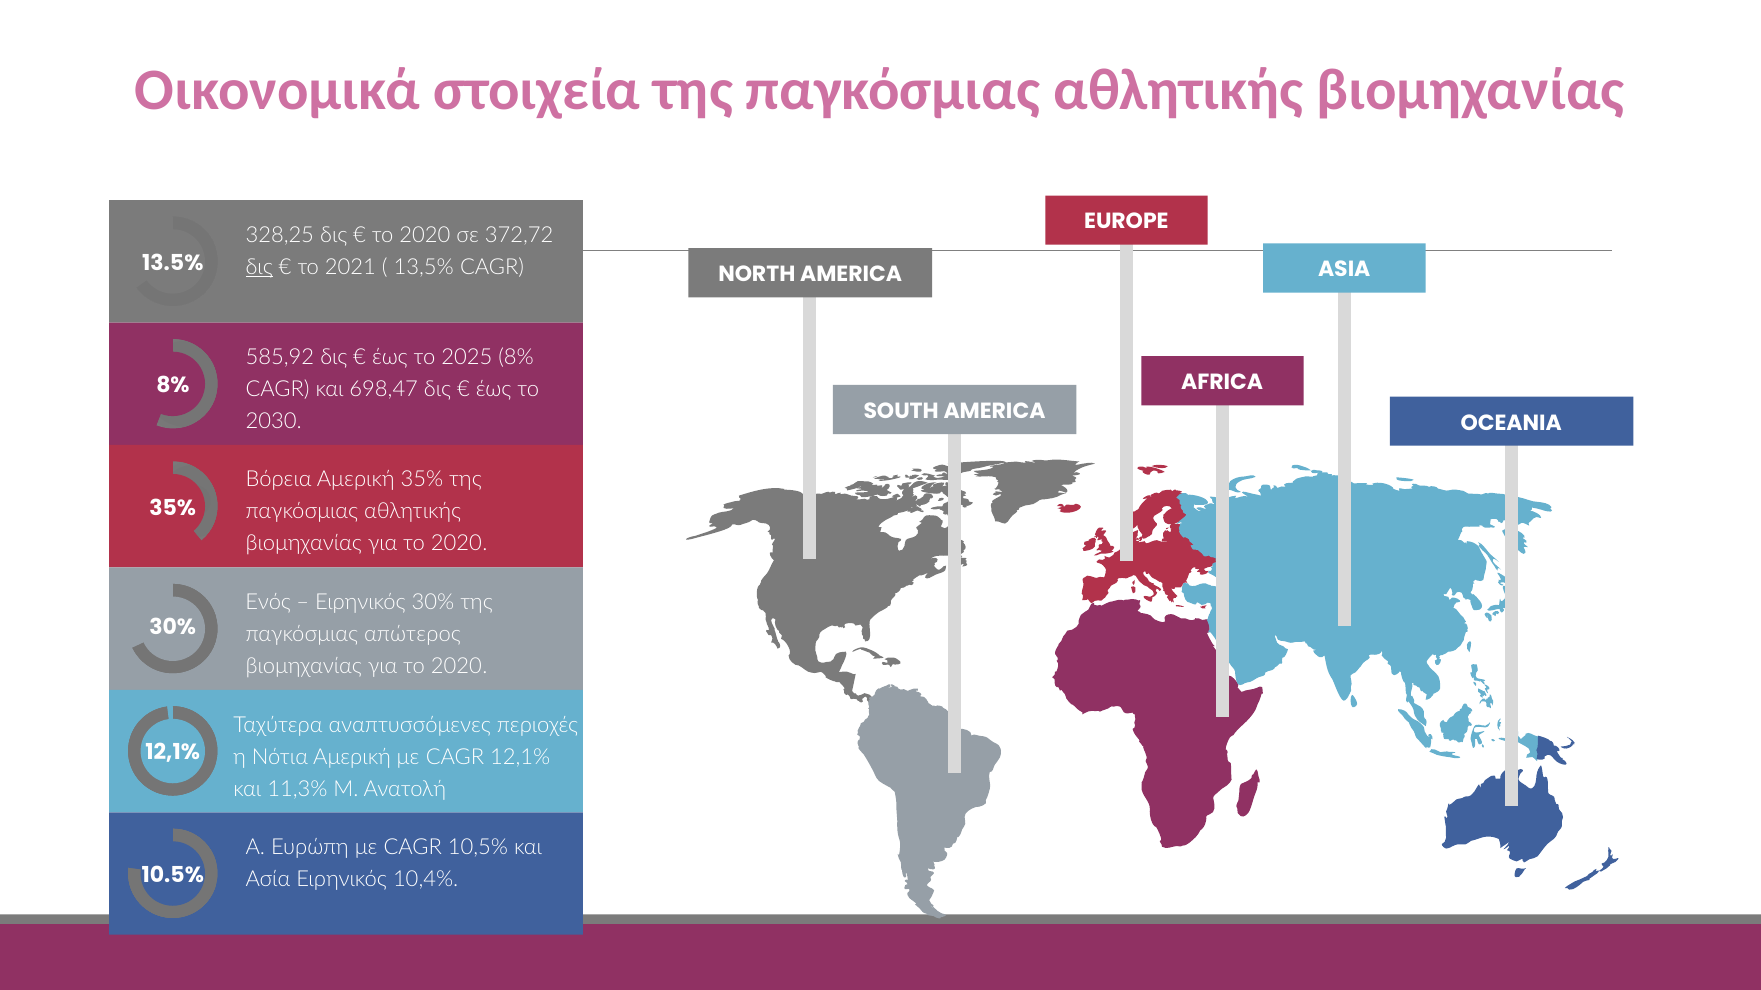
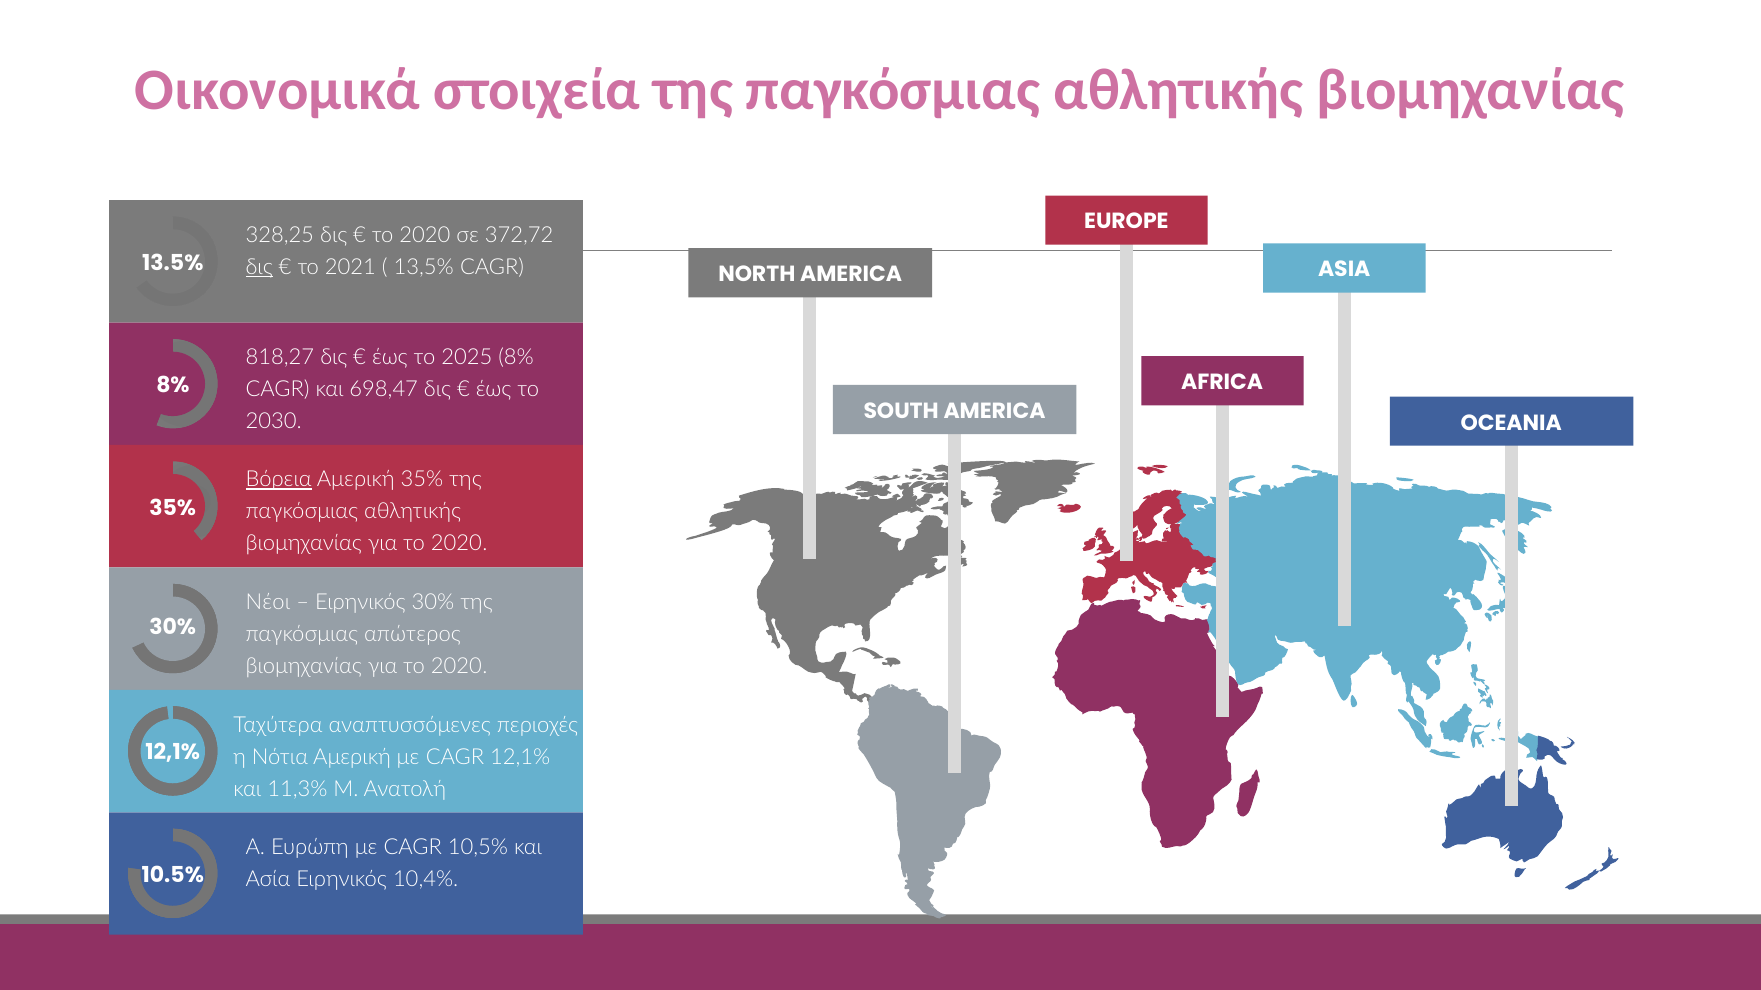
585,92: 585,92 -> 818,27
Βόρεια underline: none -> present
Ενός: Ενός -> Νέοι
